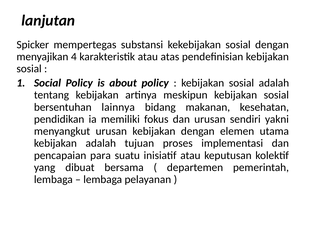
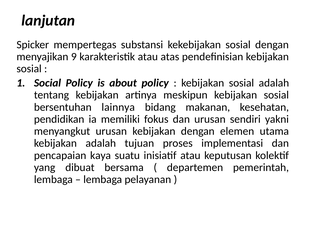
4: 4 -> 9
para: para -> kaya
